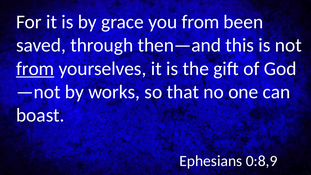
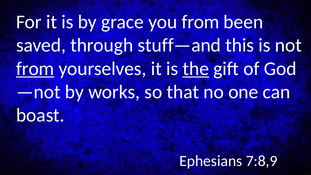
then—and: then—and -> stuff—and
the underline: none -> present
0:8,9: 0:8,9 -> 7:8,9
